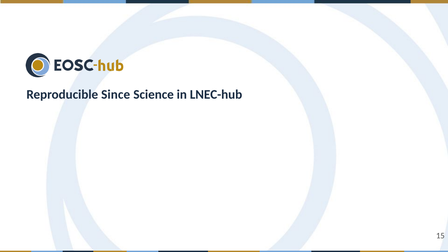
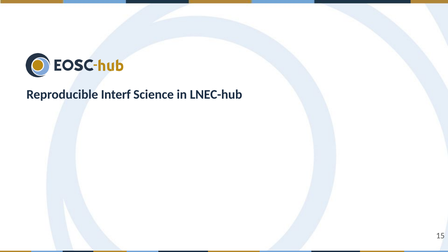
Since: Since -> Interf
